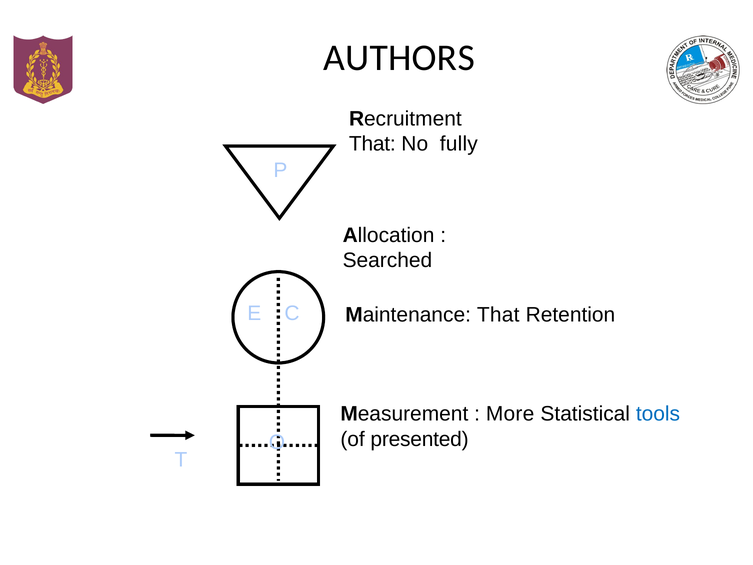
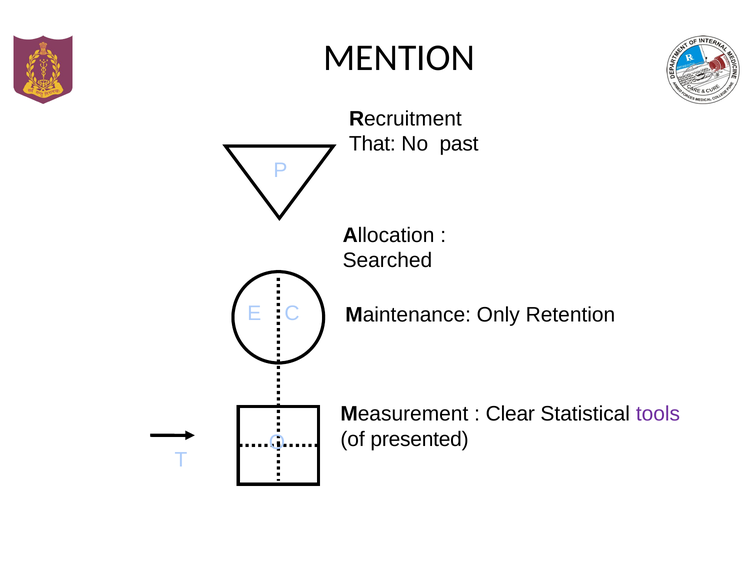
AUTHORS: AUTHORS -> MENTION
fully: fully -> past
Maintenance That: That -> Only
More: More -> Clear
tools colour: blue -> purple
